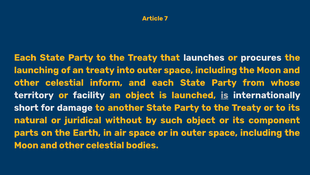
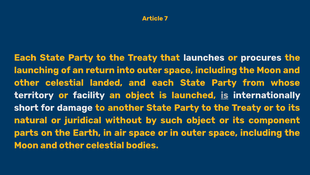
an treaty: treaty -> return
inform: inform -> landed
